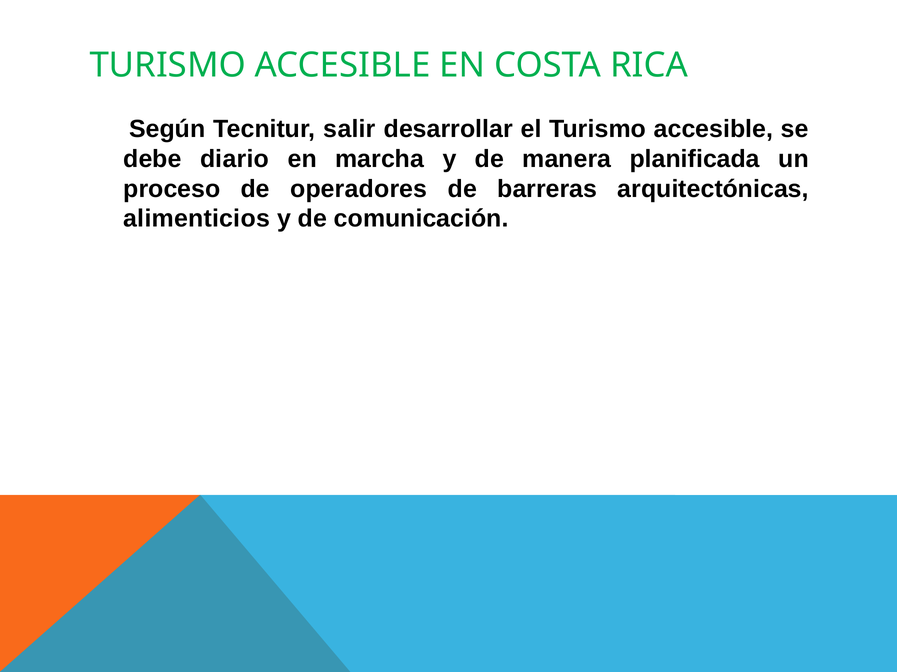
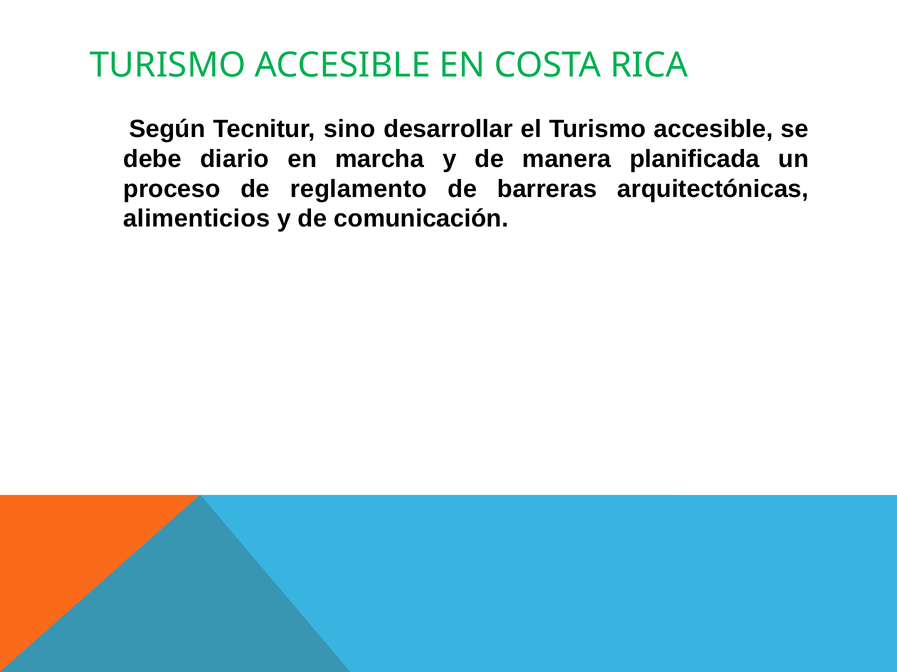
salir: salir -> sino
operadores: operadores -> reglamento
